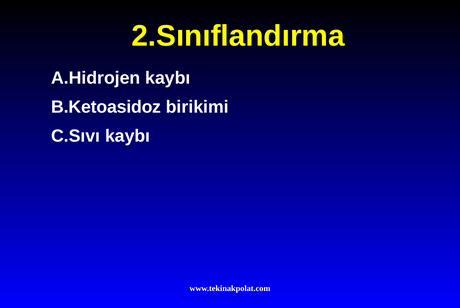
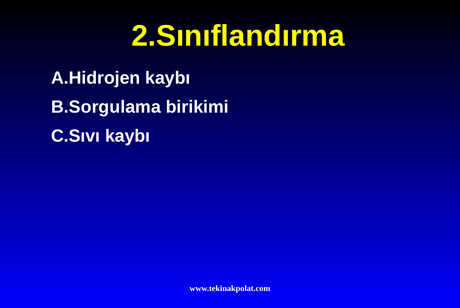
B.Ketoasidoz: B.Ketoasidoz -> B.Sorgulama
